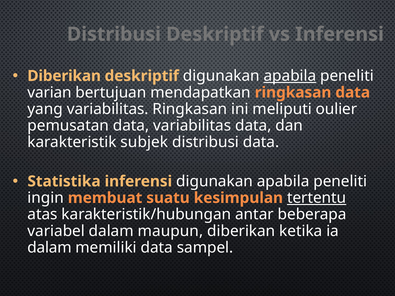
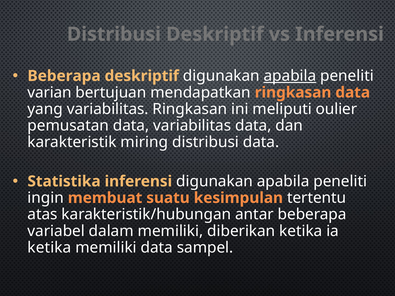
Diberikan at (64, 76): Diberikan -> Beberapa
subjek: subjek -> miring
tertentu underline: present -> none
dalam maupun: maupun -> memiliki
dalam at (50, 248): dalam -> ketika
